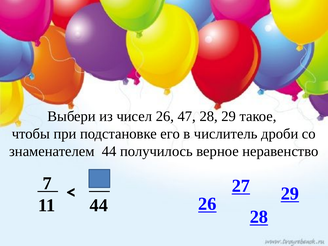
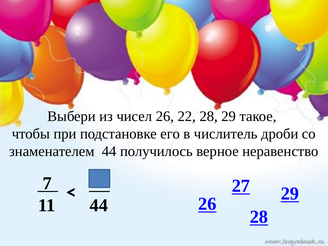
47: 47 -> 22
